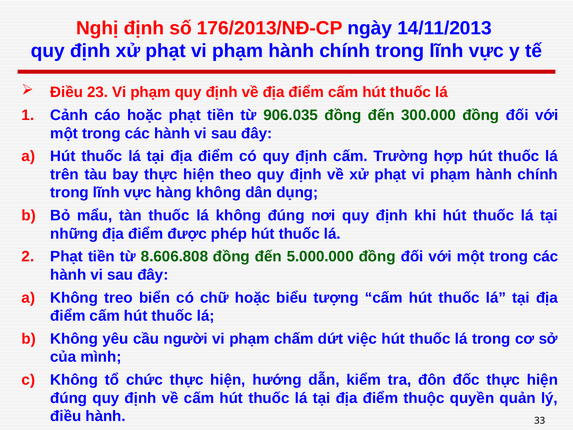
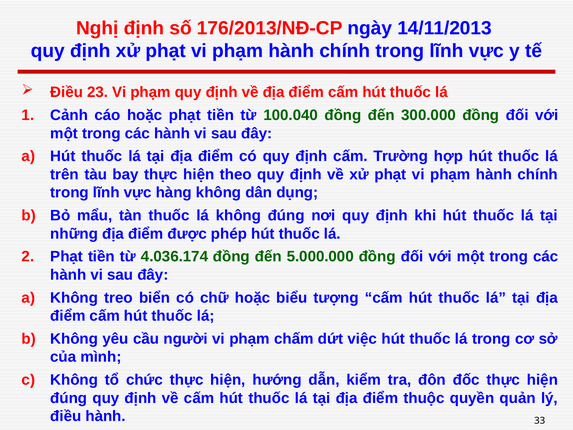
906.035: 906.035 -> 100.040
8.606.808: 8.606.808 -> 4.036.174
